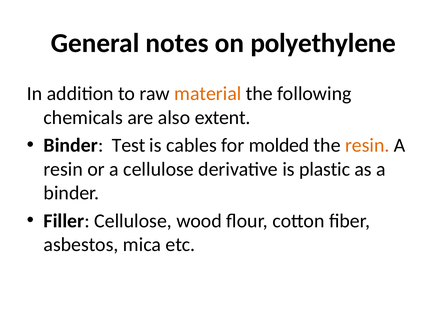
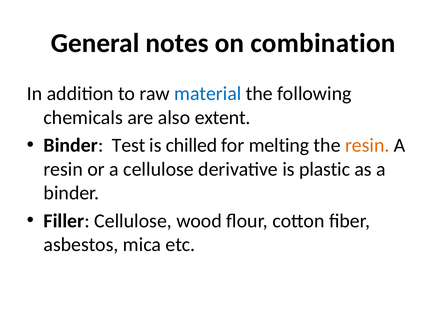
polyethylene: polyethylene -> combination
material colour: orange -> blue
cables: cables -> chilled
molded: molded -> melting
